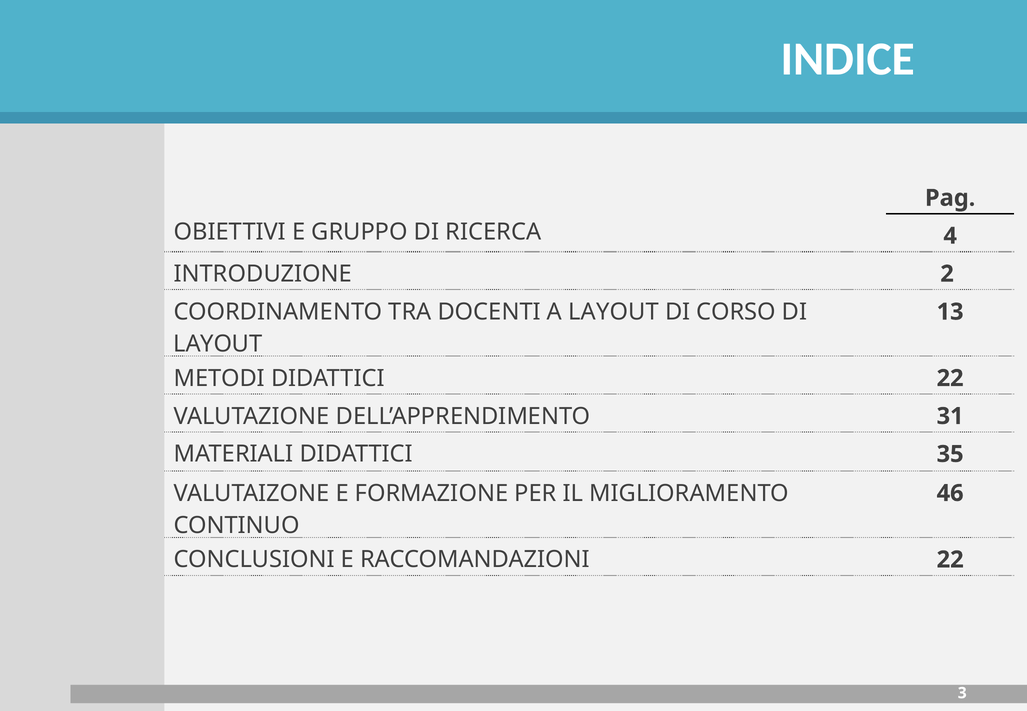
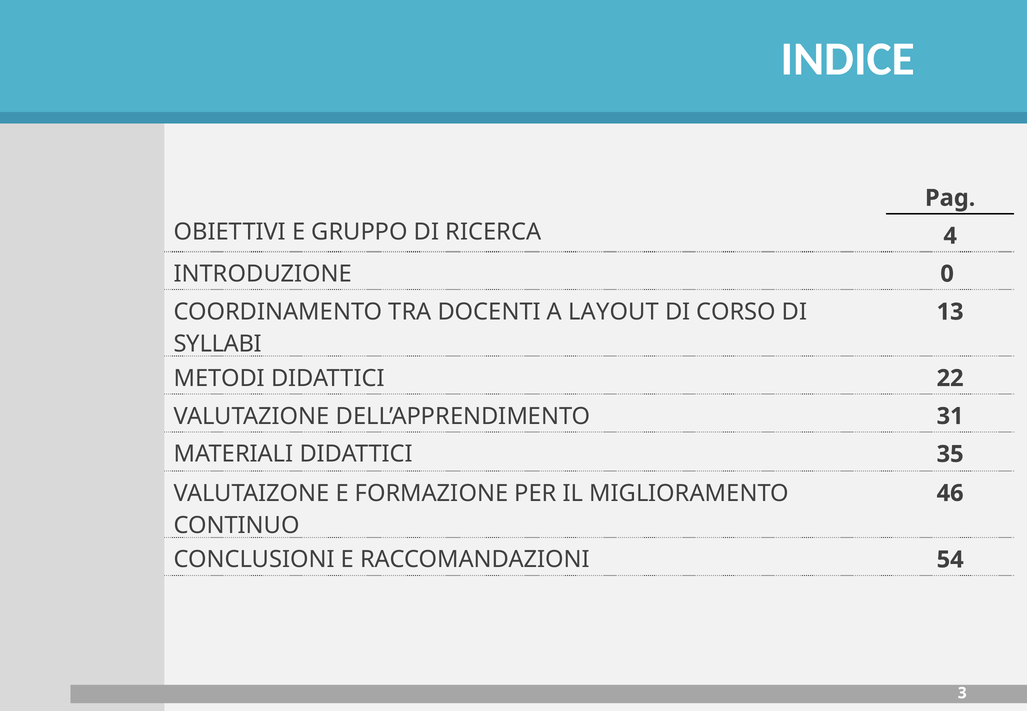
2: 2 -> 0
LAYOUT at (218, 344): LAYOUT -> SYLLABI
RACCOMANDAZIONI 22: 22 -> 54
